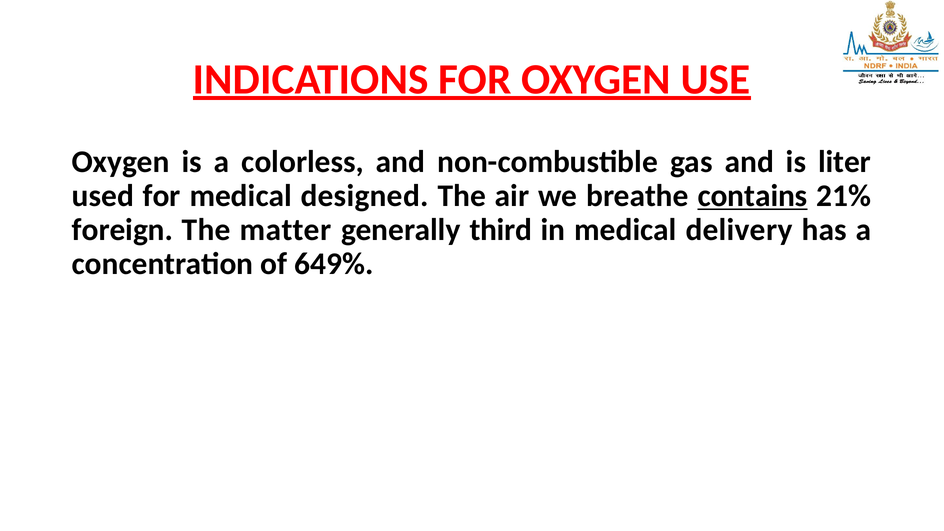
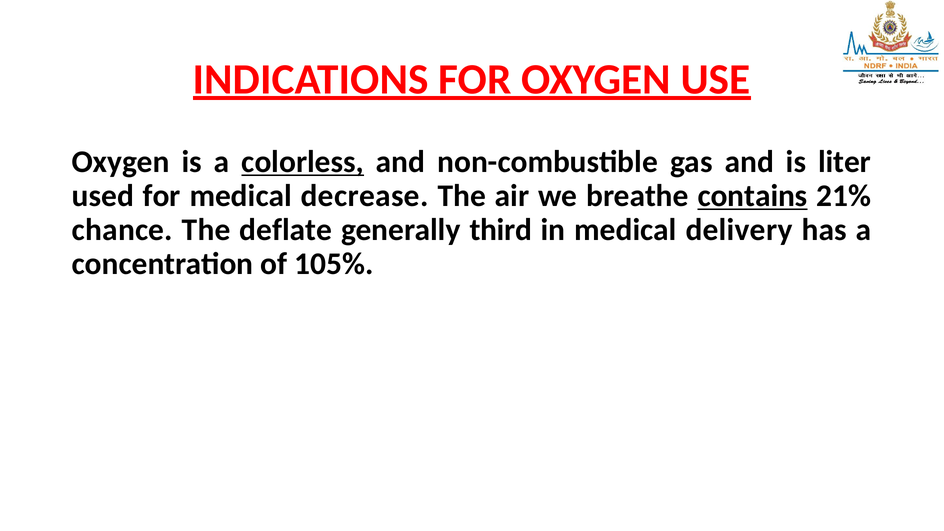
colorless underline: none -> present
designed: designed -> decrease
foreign: foreign -> chance
matter: matter -> deflate
649%: 649% -> 105%
